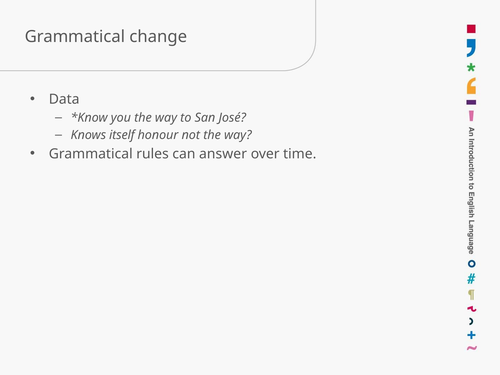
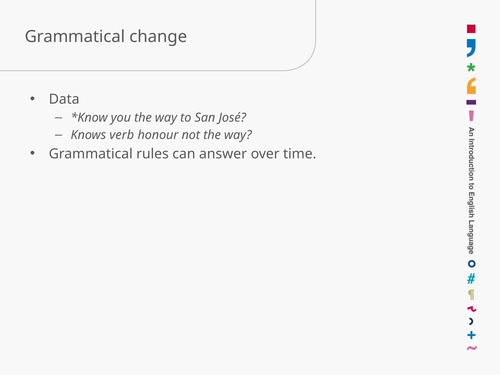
itself: itself -> verb
